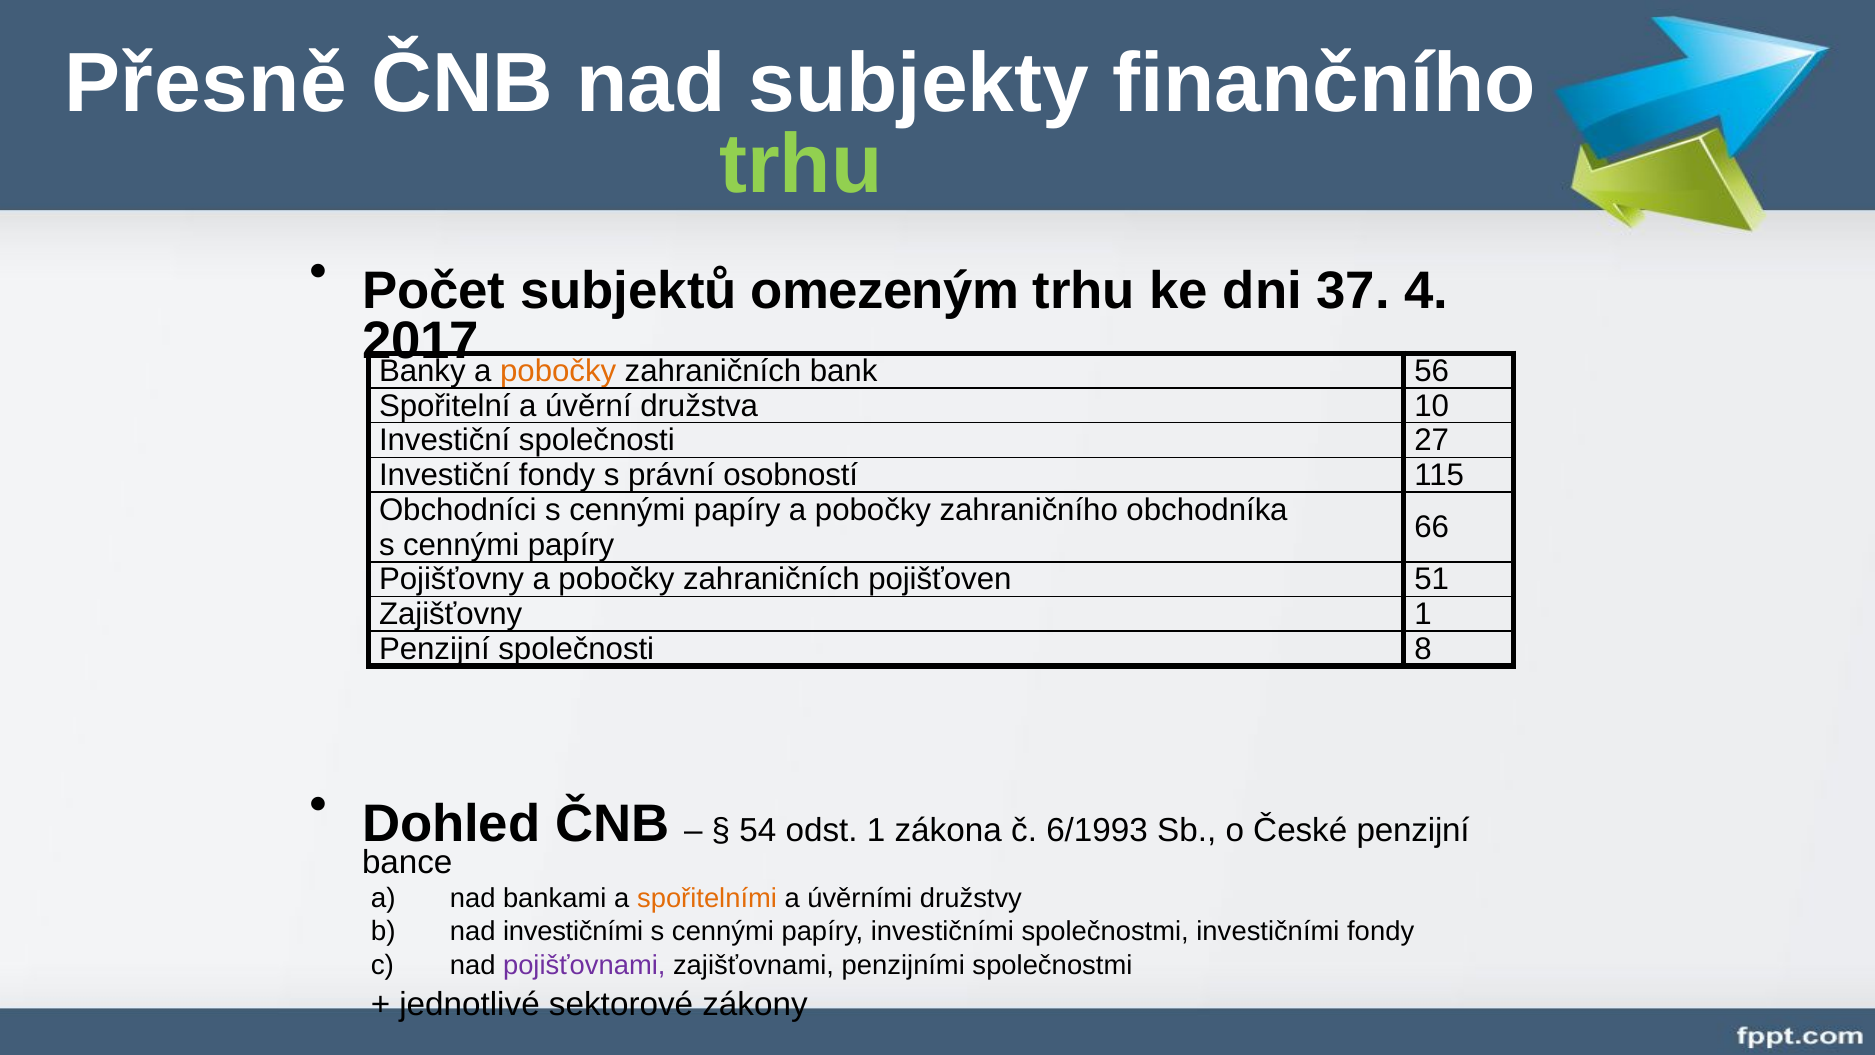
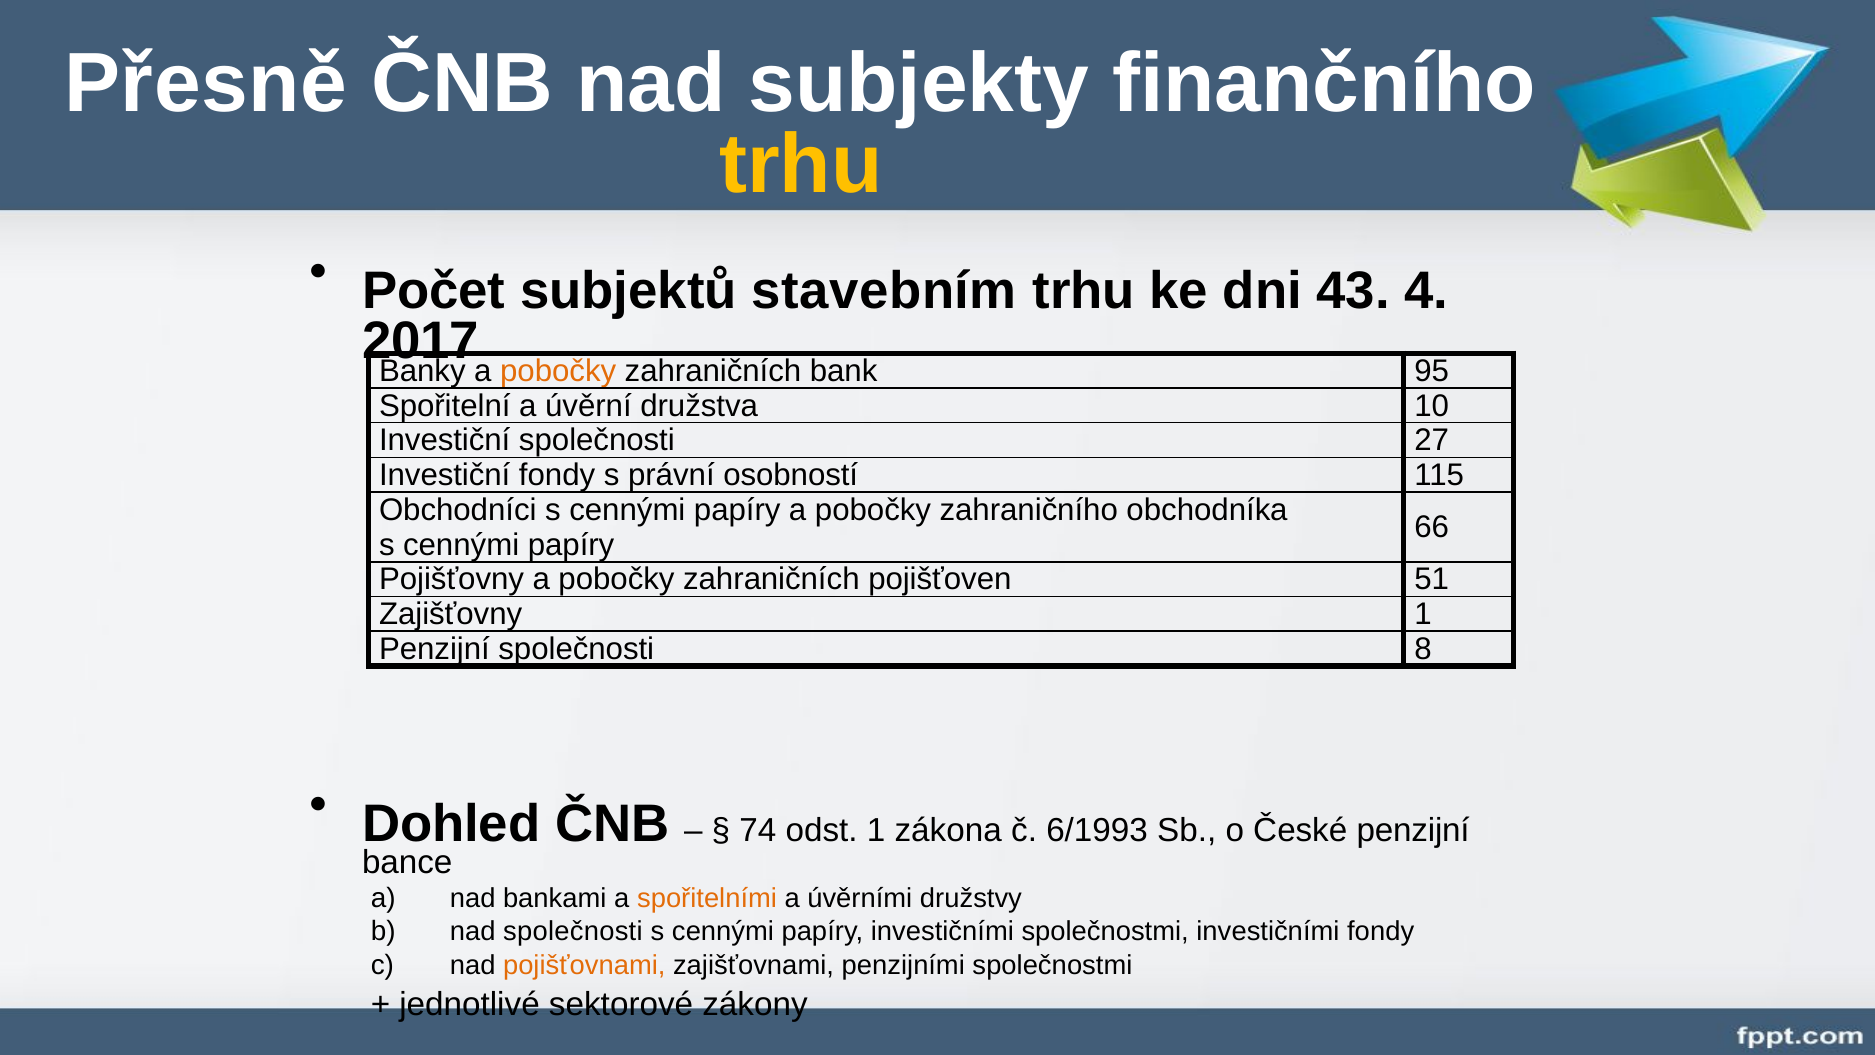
trhu at (801, 164) colour: light green -> yellow
omezeným: omezeným -> stavebním
37: 37 -> 43
56: 56 -> 95
54: 54 -> 74
nad investičními: investičními -> společnosti
pojišťovnami colour: purple -> orange
